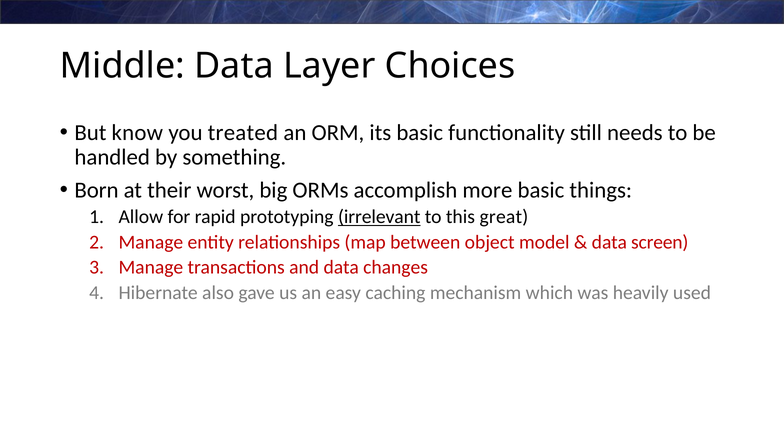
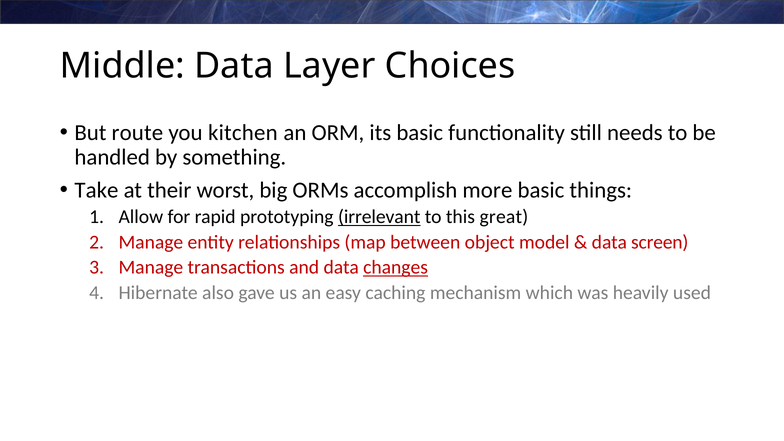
know: know -> route
treated: treated -> kitchen
Born: Born -> Take
changes underline: none -> present
